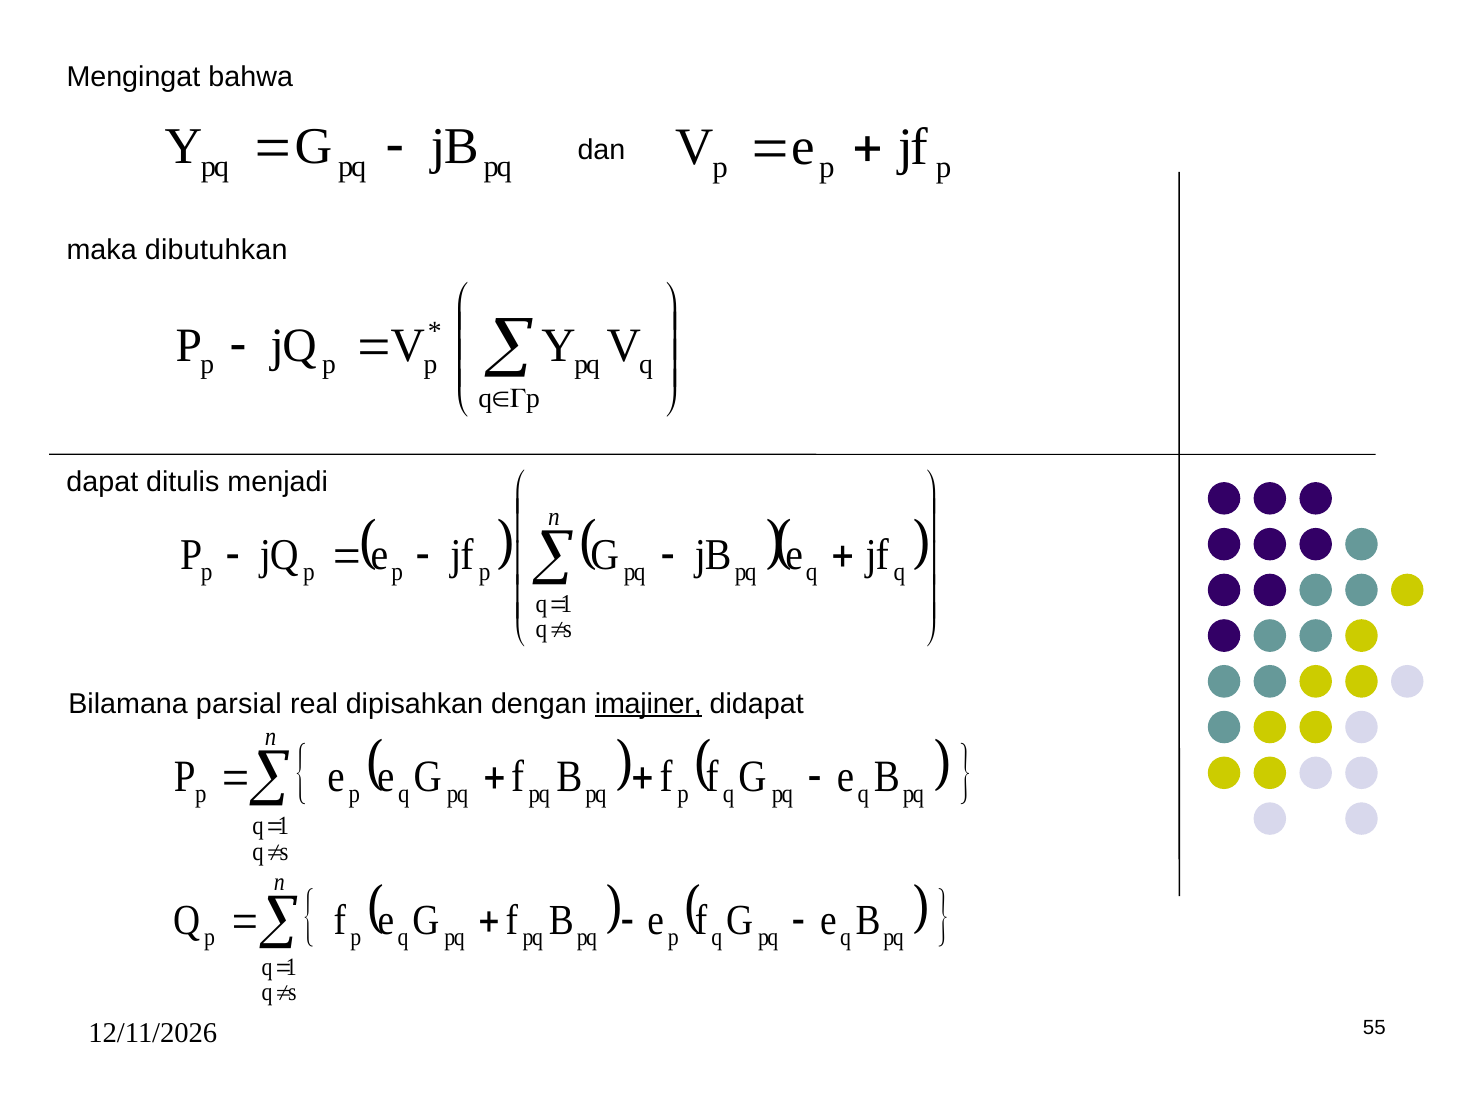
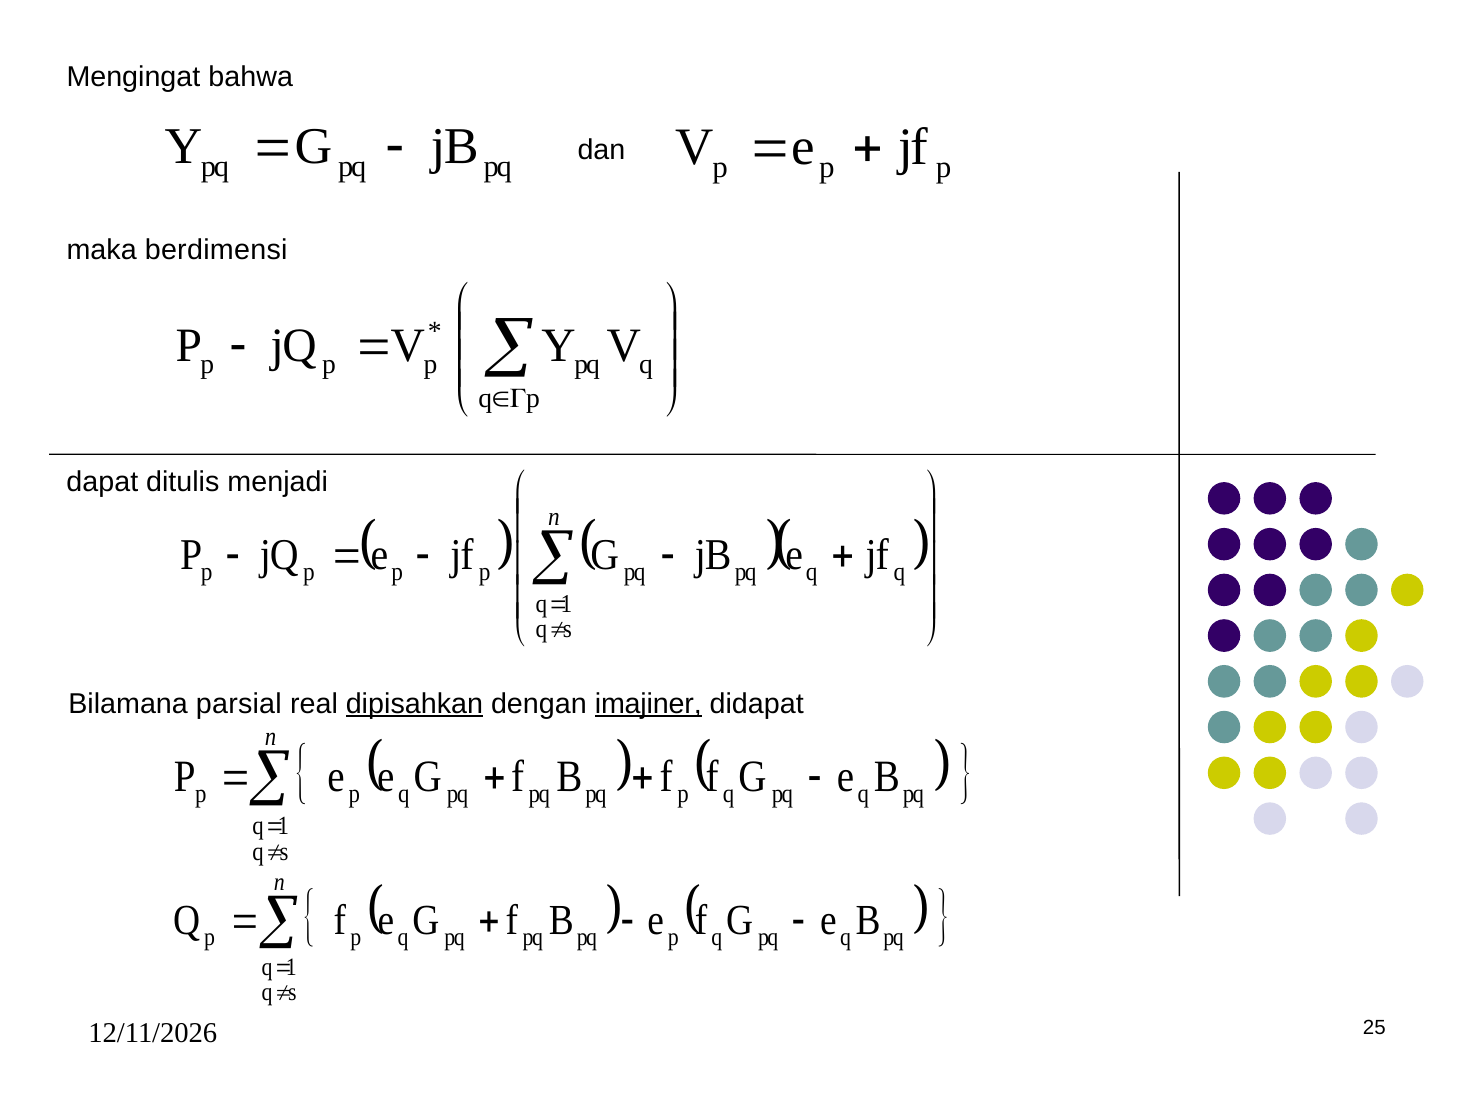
dibutuhkan: dibutuhkan -> berdimensi
dipisahkan underline: none -> present
55: 55 -> 25
